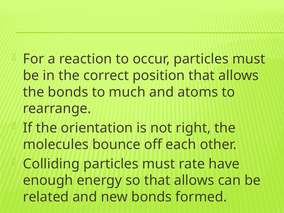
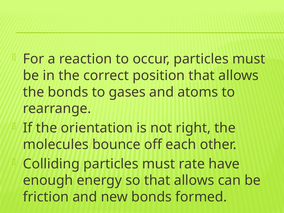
much: much -> gases
related: related -> friction
